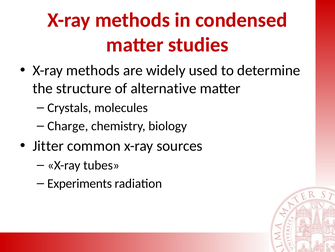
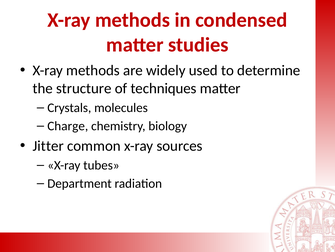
alternative: alternative -> techniques
Experiments: Experiments -> Department
